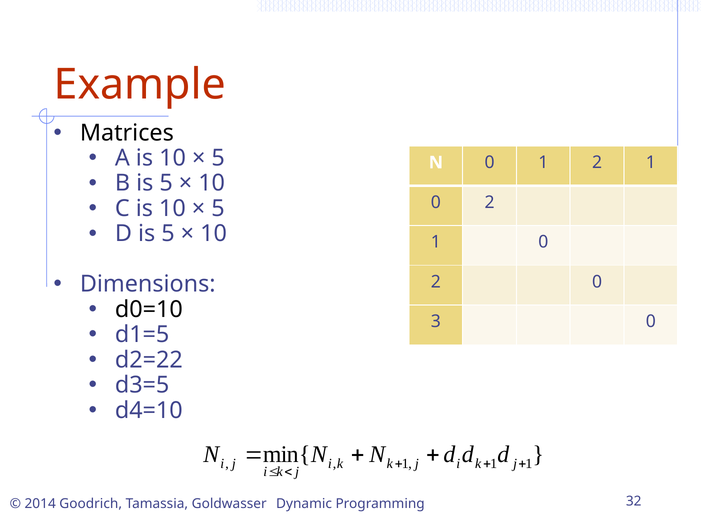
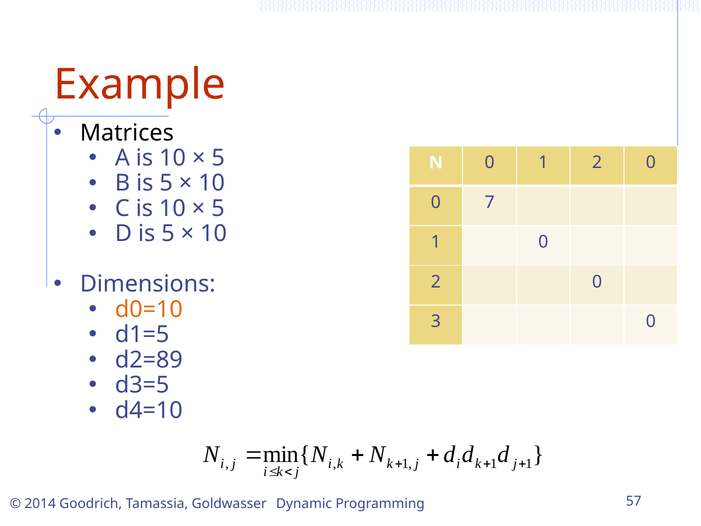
1 2 1: 1 -> 0
2 at (490, 202): 2 -> 7
d0=10 colour: black -> orange
d2=22: d2=22 -> d2=89
32: 32 -> 57
